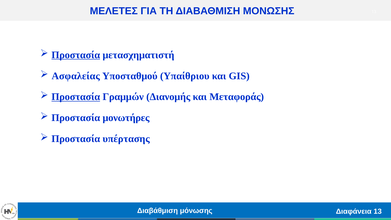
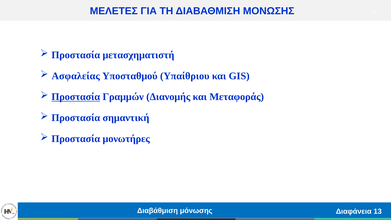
Προστασία at (76, 55) underline: present -> none
μονωτήρες: μονωτήρες -> σημαντική
υπέρτασης: υπέρτασης -> μονωτήρες
